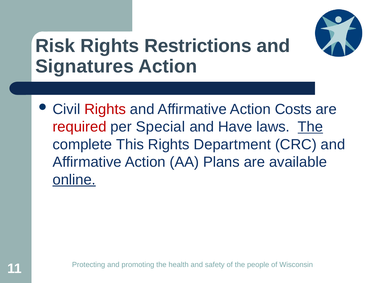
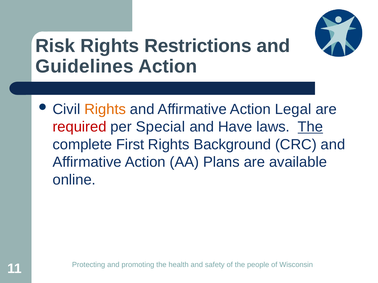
Signatures: Signatures -> Guidelines
Rights at (105, 109) colour: red -> orange
Costs: Costs -> Legal
This: This -> First
Department: Department -> Background
online underline: present -> none
